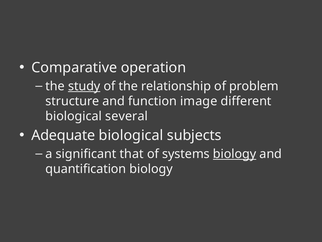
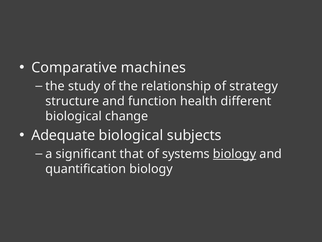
operation: operation -> machines
study underline: present -> none
problem: problem -> strategy
image: image -> health
several: several -> change
